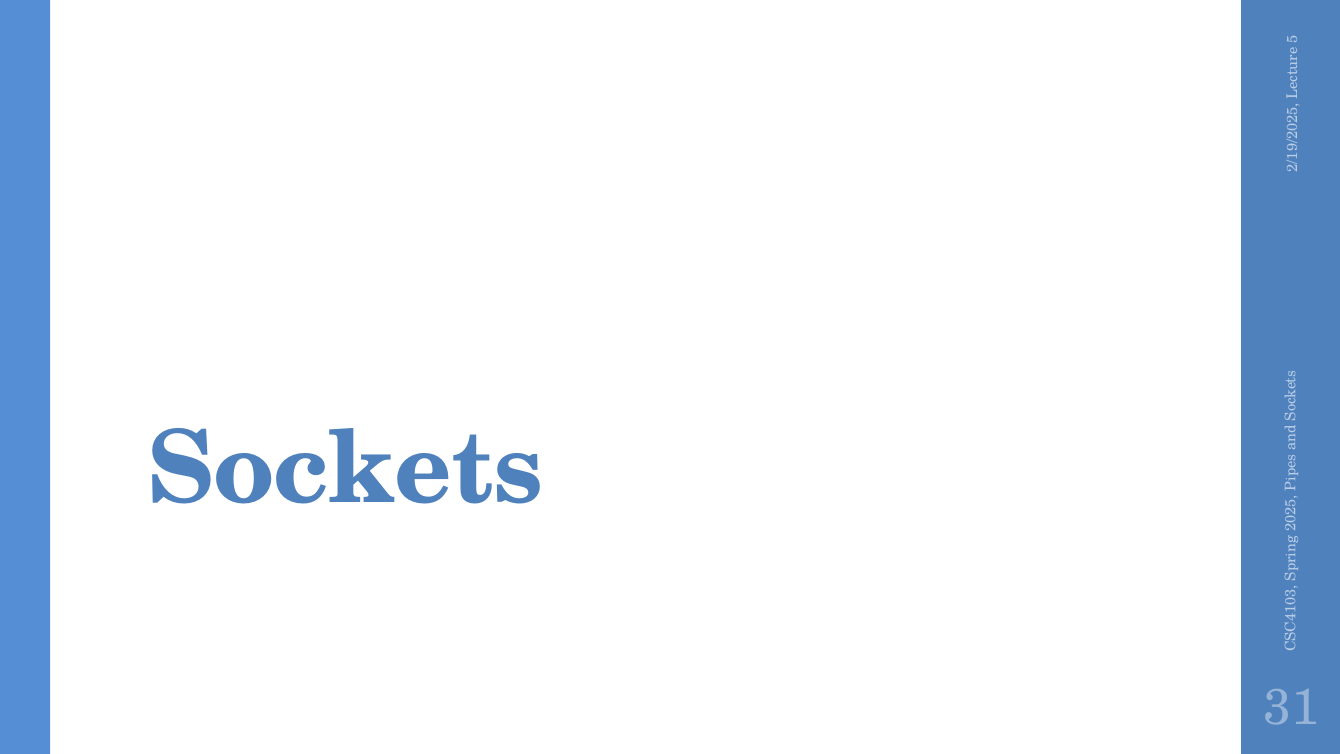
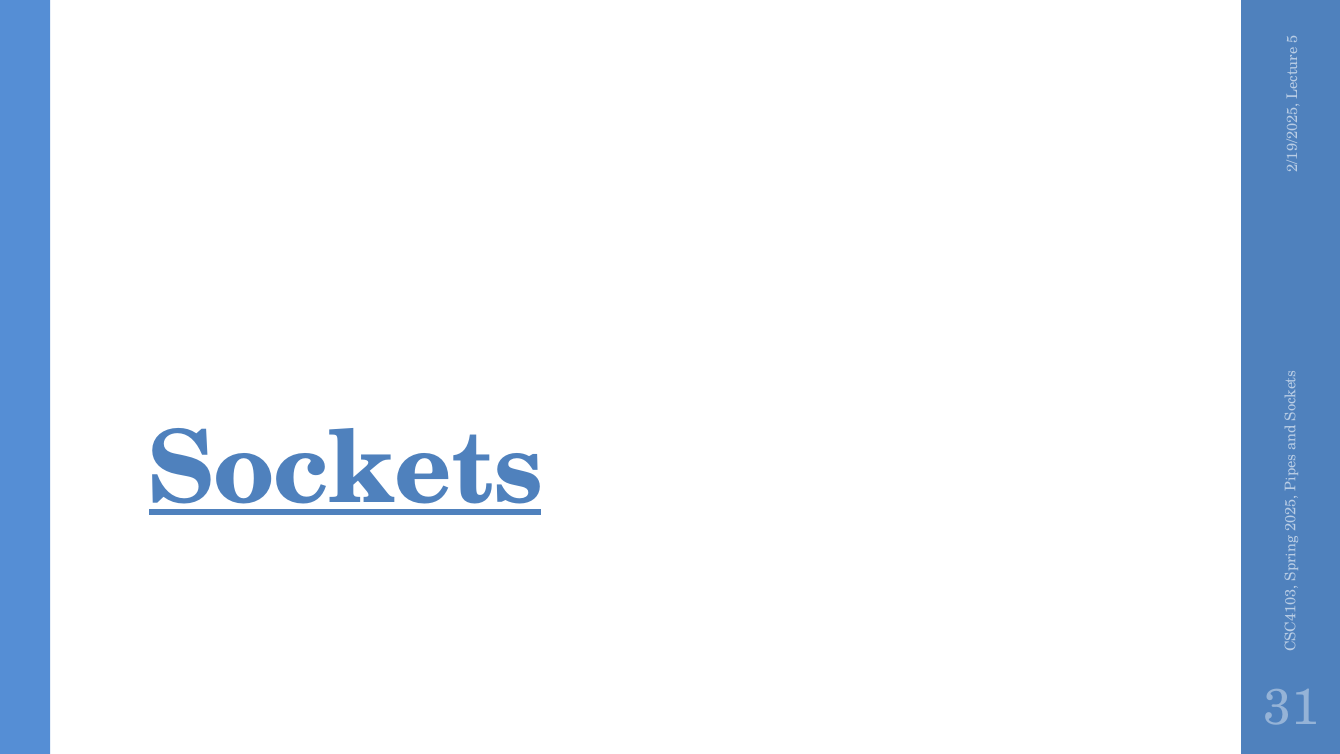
Sockets underline: none -> present
